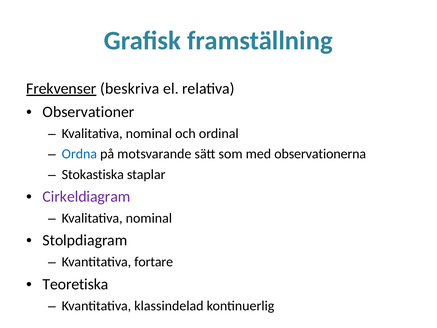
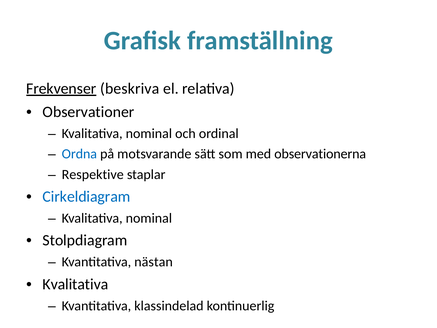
Stokastiska: Stokastiska -> Respektive
Cirkeldiagram colour: purple -> blue
fortare: fortare -> nästan
Teoretiska at (75, 284): Teoretiska -> Kvalitativa
